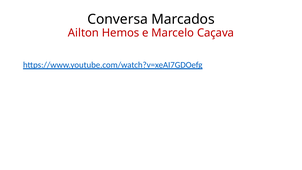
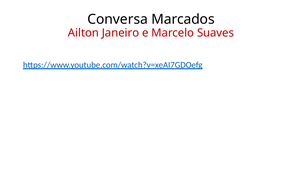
Hemos: Hemos -> Janeiro
Caçava: Caçava -> Suaves
